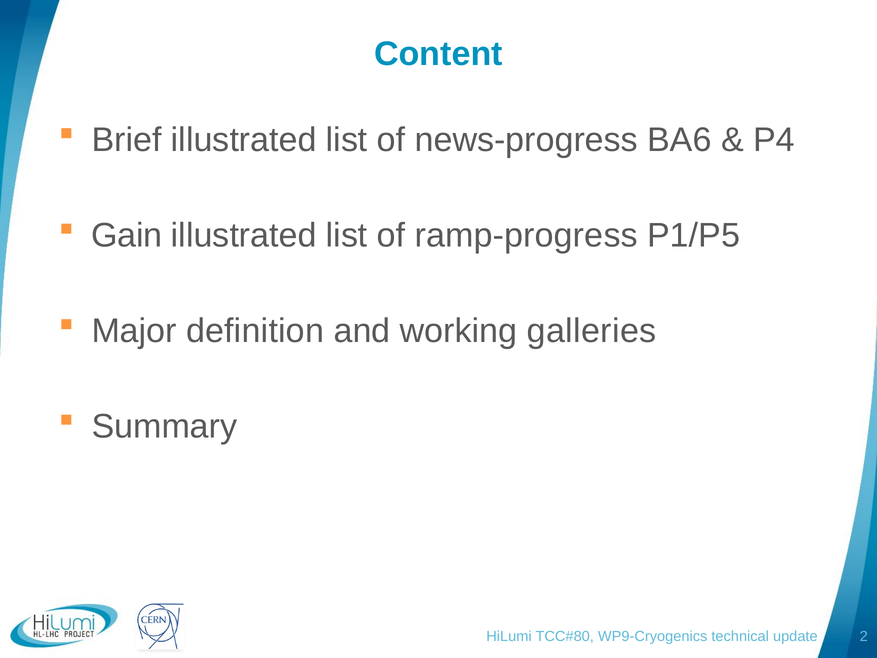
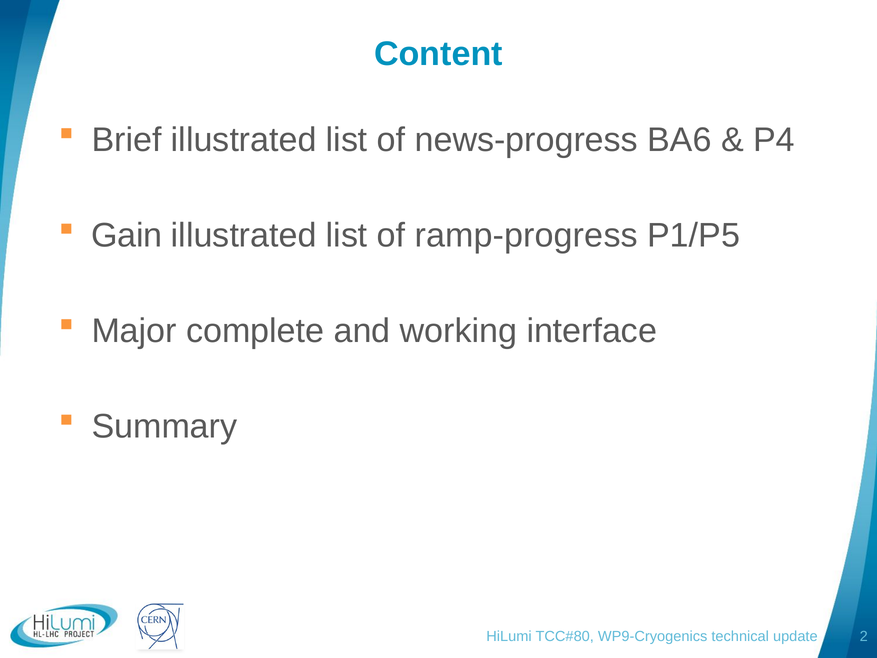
definition: definition -> complete
galleries: galleries -> interface
